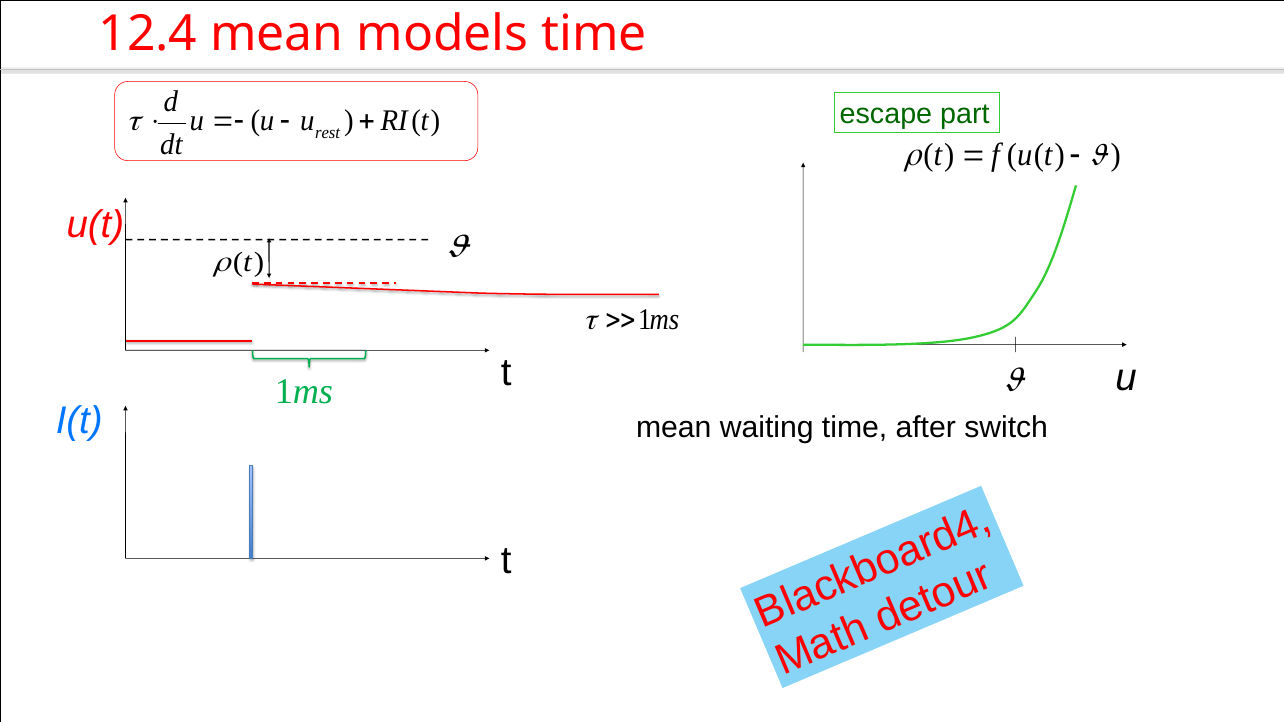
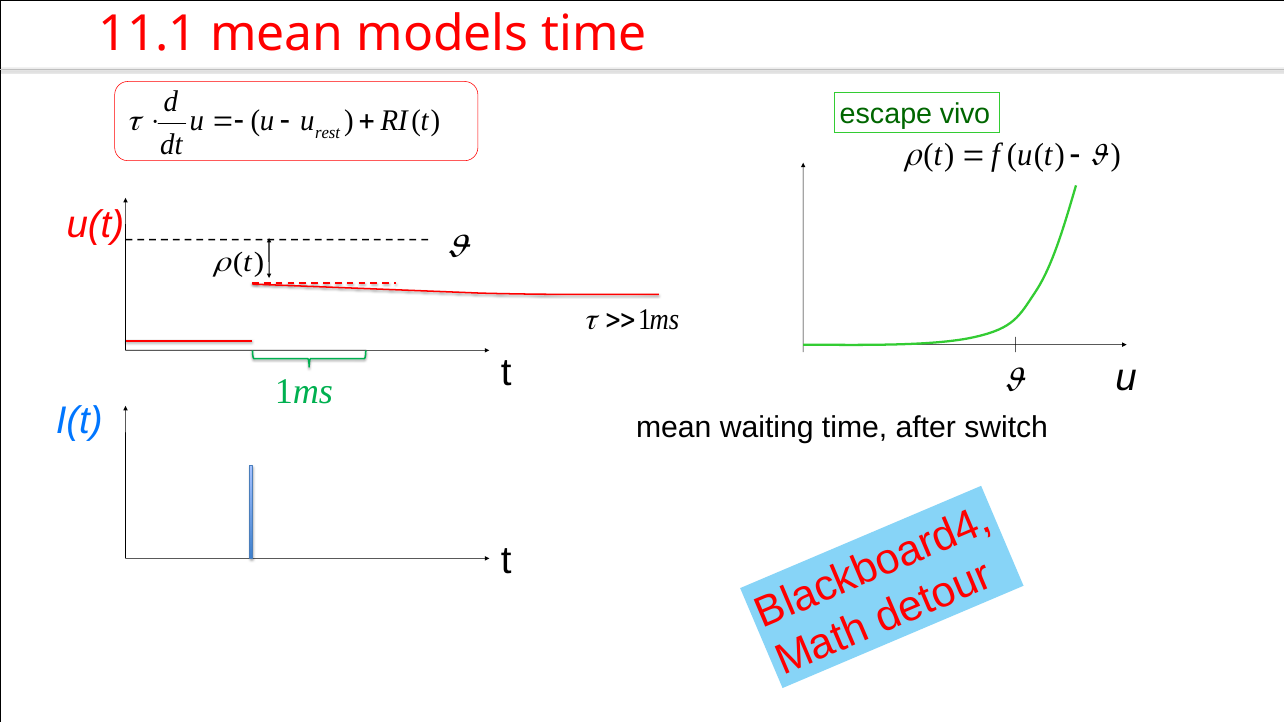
12.4: 12.4 -> 11.1
part: part -> vivo
